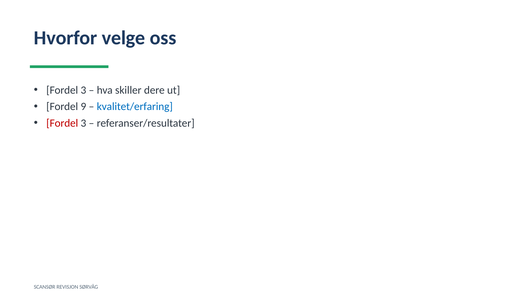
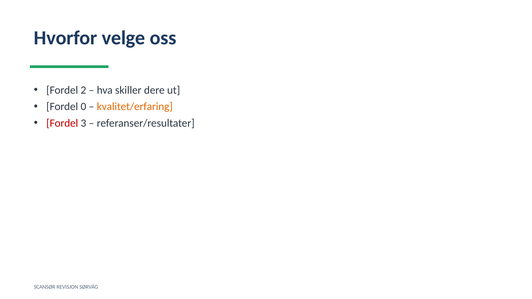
3 at (83, 90): 3 -> 2
9: 9 -> 0
kvalitet/erfaring colour: blue -> orange
